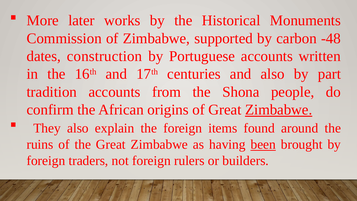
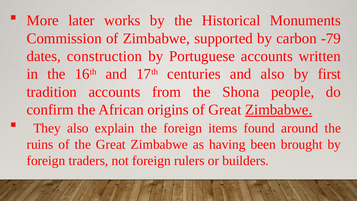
-48: -48 -> -79
part: part -> first
been underline: present -> none
